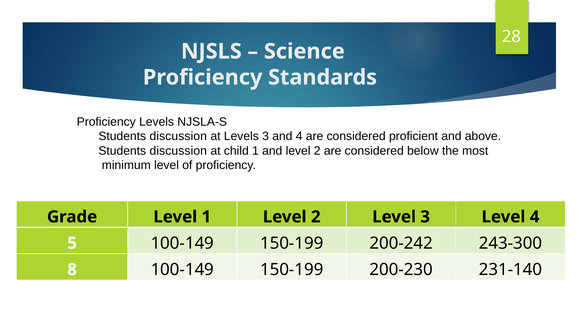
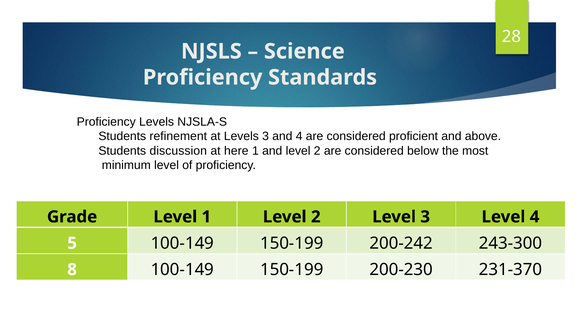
discussion at (178, 137): discussion -> refinement
child: child -> here
231-140: 231-140 -> 231-370
